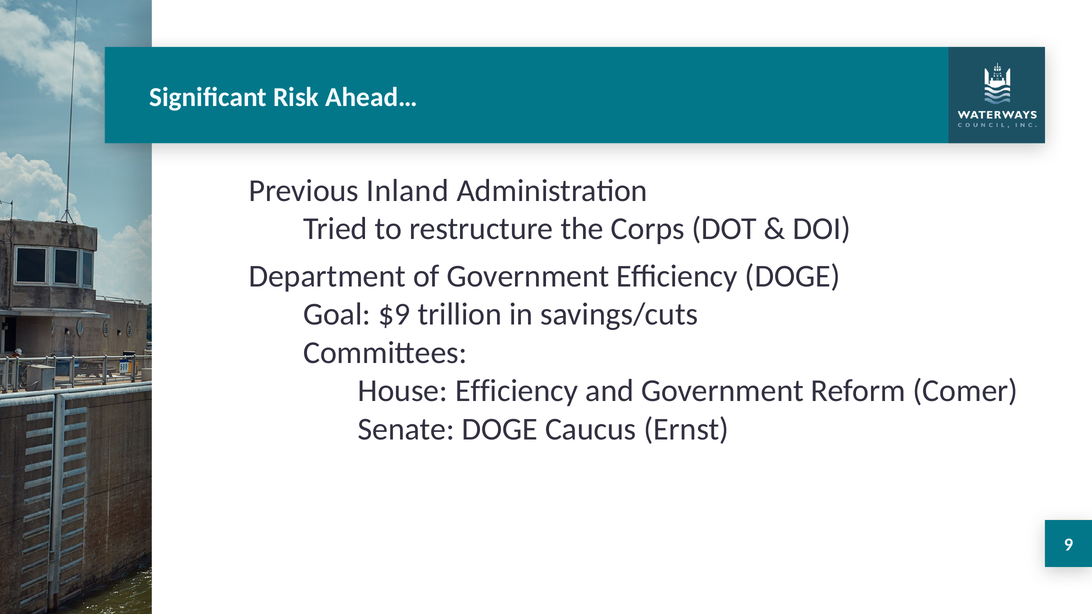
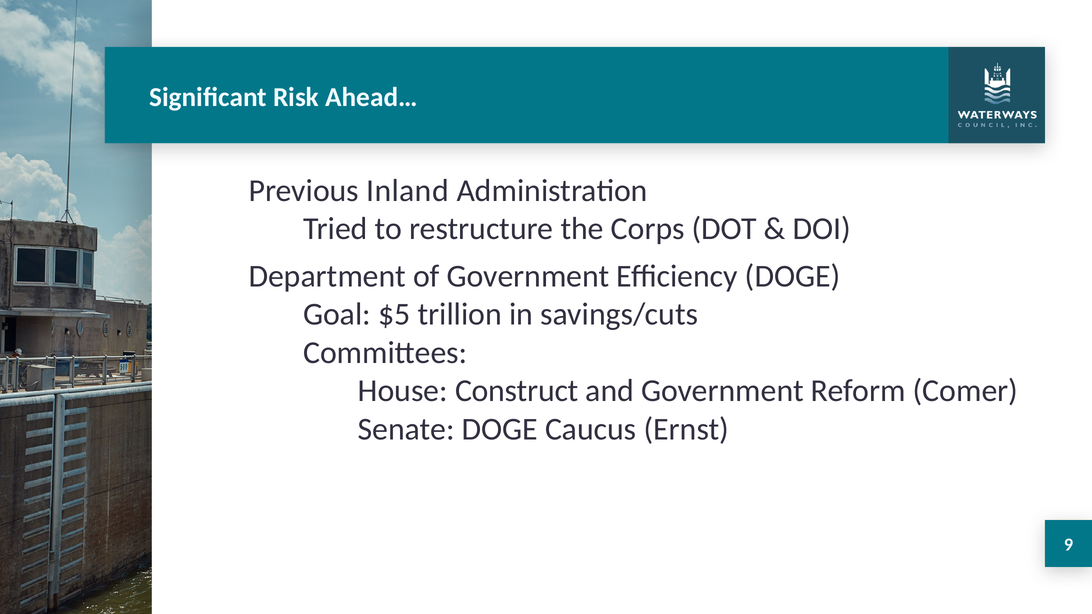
$9: $9 -> $5
Efficiency at (517, 391): Efficiency -> Construct
